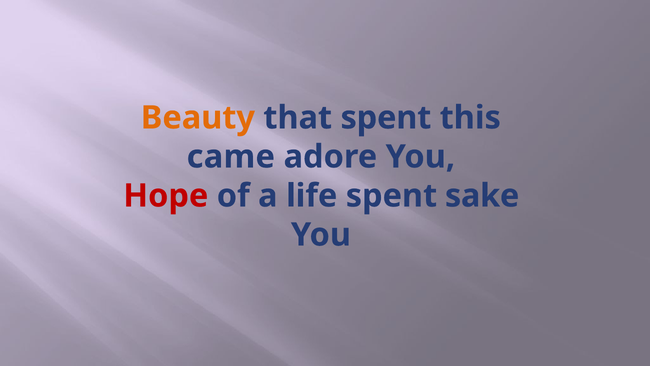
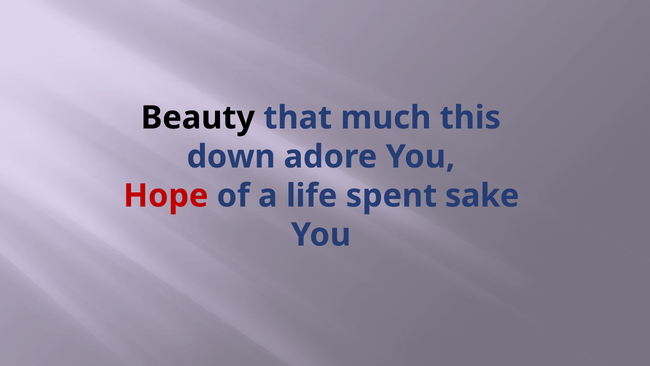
Beauty colour: orange -> black
that spent: spent -> much
came: came -> down
